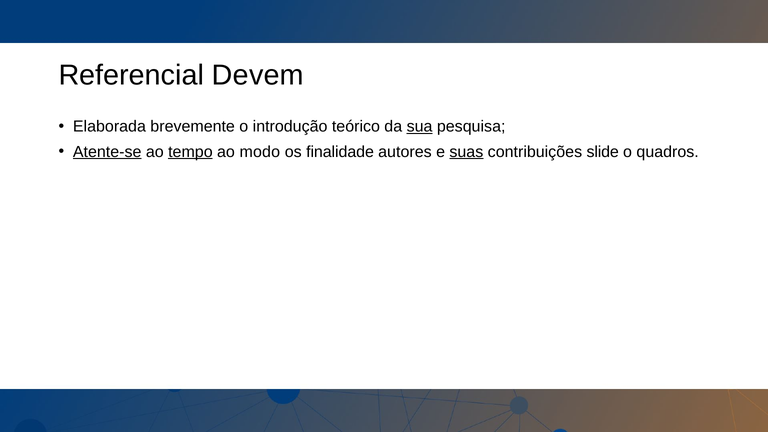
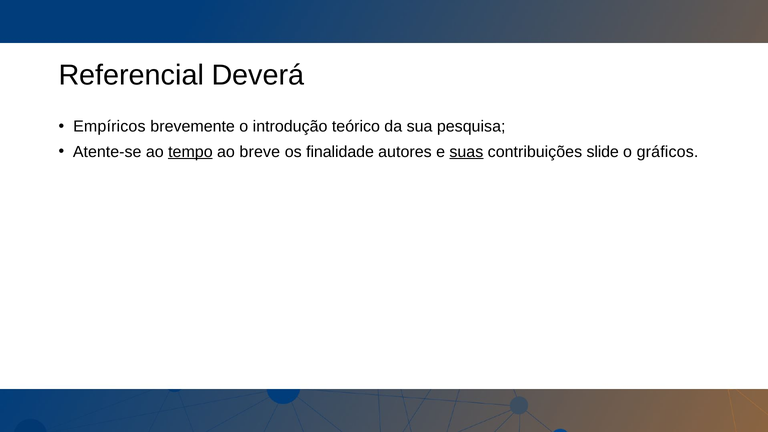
Devem: Devem -> Deverá
Elaborada: Elaborada -> Empíricos
sua underline: present -> none
Atente-se underline: present -> none
modo: modo -> breve
quadros: quadros -> gráficos
